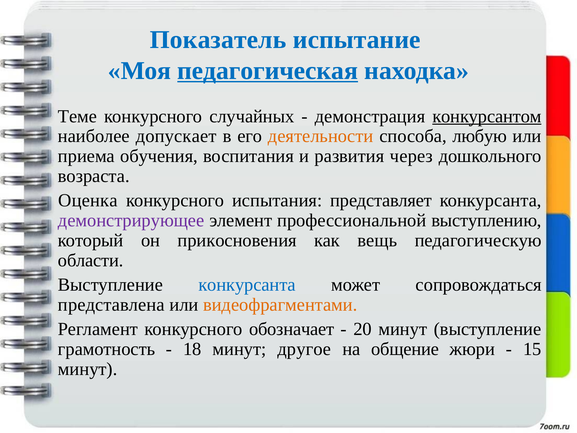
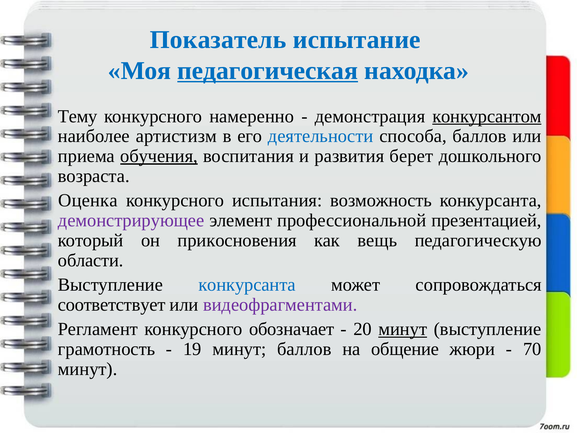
Теме: Теме -> Тему
случайных: случайных -> намеренно
допускает: допускает -> артистизм
деятельности colour: orange -> blue
способа любую: любую -> баллов
обучения underline: none -> present
через: через -> берет
представляет: представляет -> возможность
выступлению: выступлению -> презентацией
представлена: представлена -> соответствует
видеофрагментами colour: orange -> purple
минут at (403, 329) underline: none -> present
18: 18 -> 19
минут другое: другое -> баллов
15: 15 -> 70
